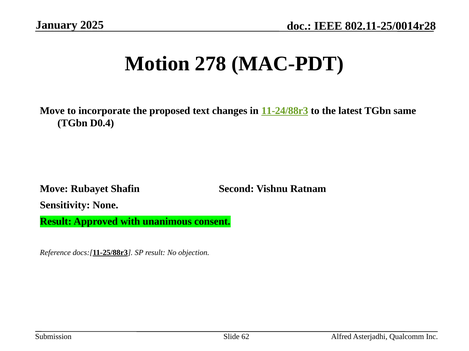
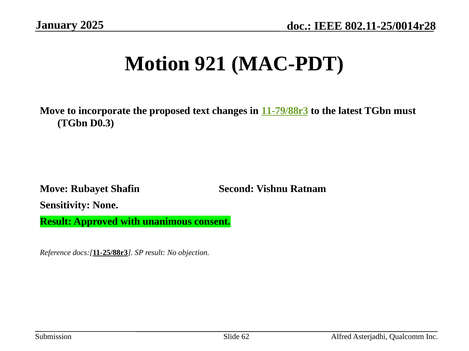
278: 278 -> 921
11-24/88r3: 11-24/88r3 -> 11-79/88r3
same: same -> must
D0.4: D0.4 -> D0.3
